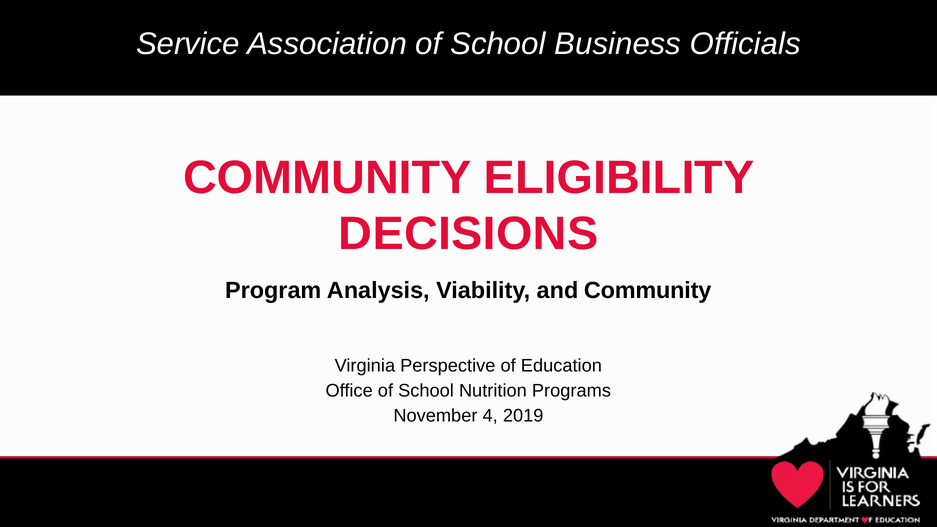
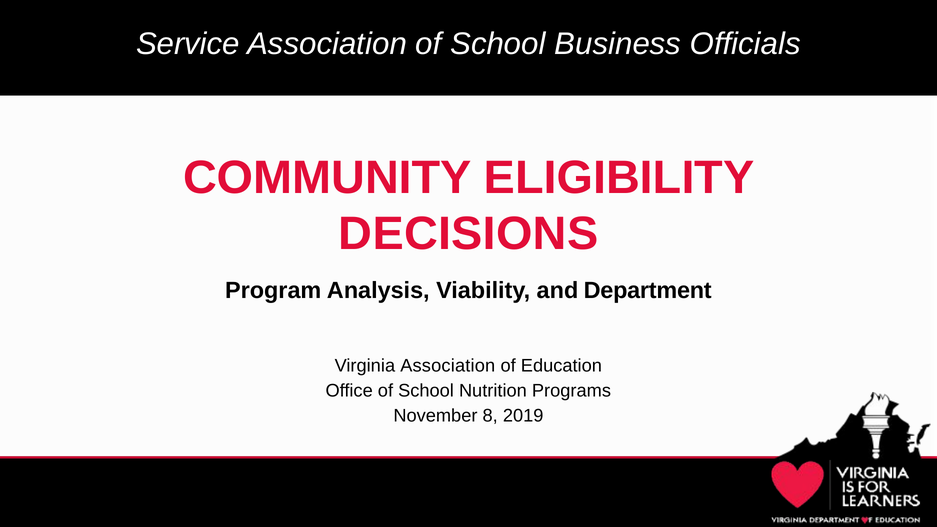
and Community: Community -> Department
Virginia Perspective: Perspective -> Association
4: 4 -> 8
